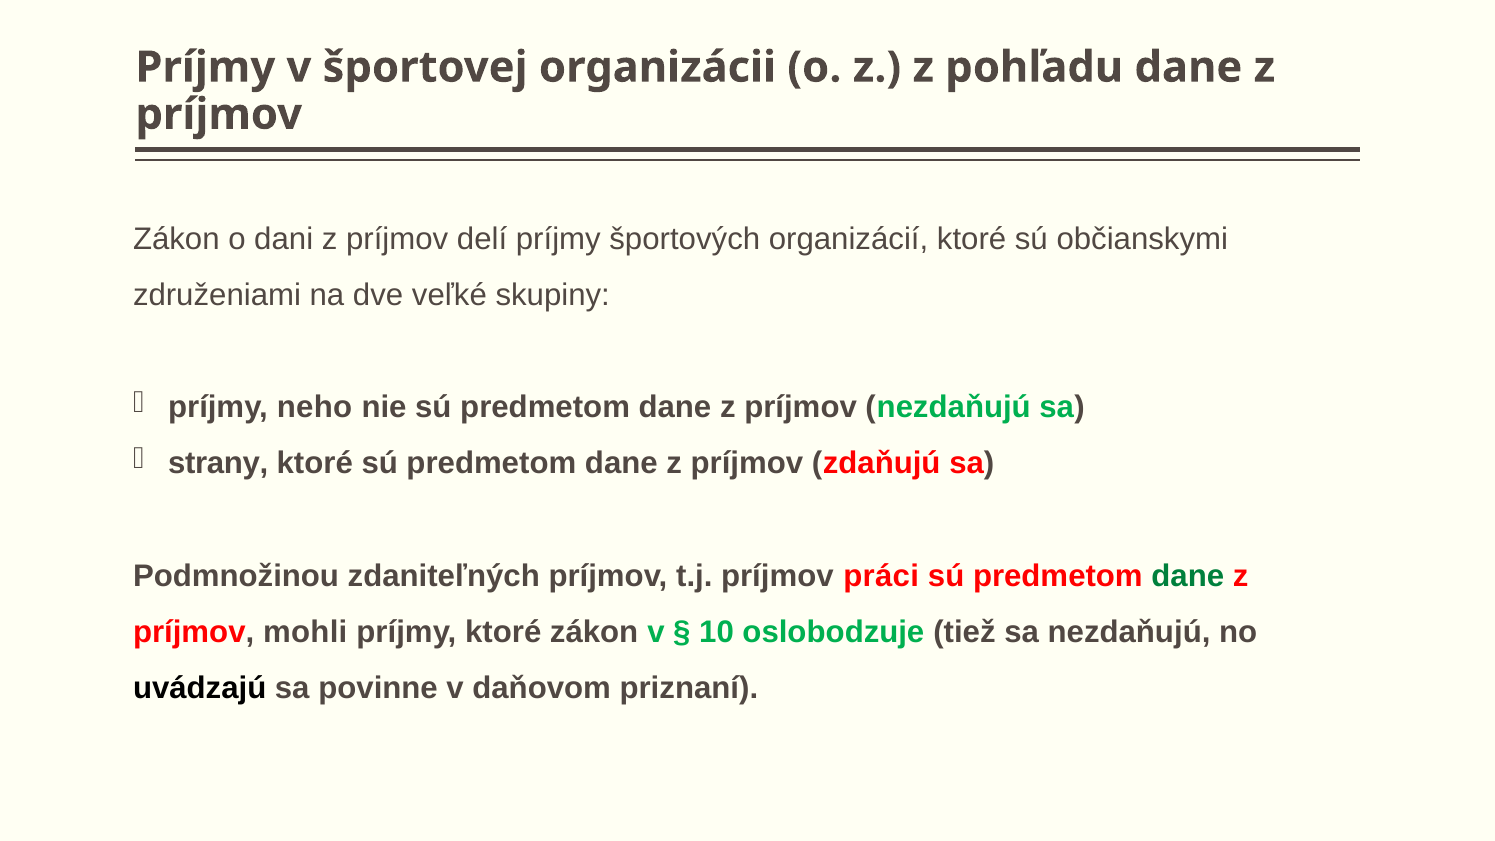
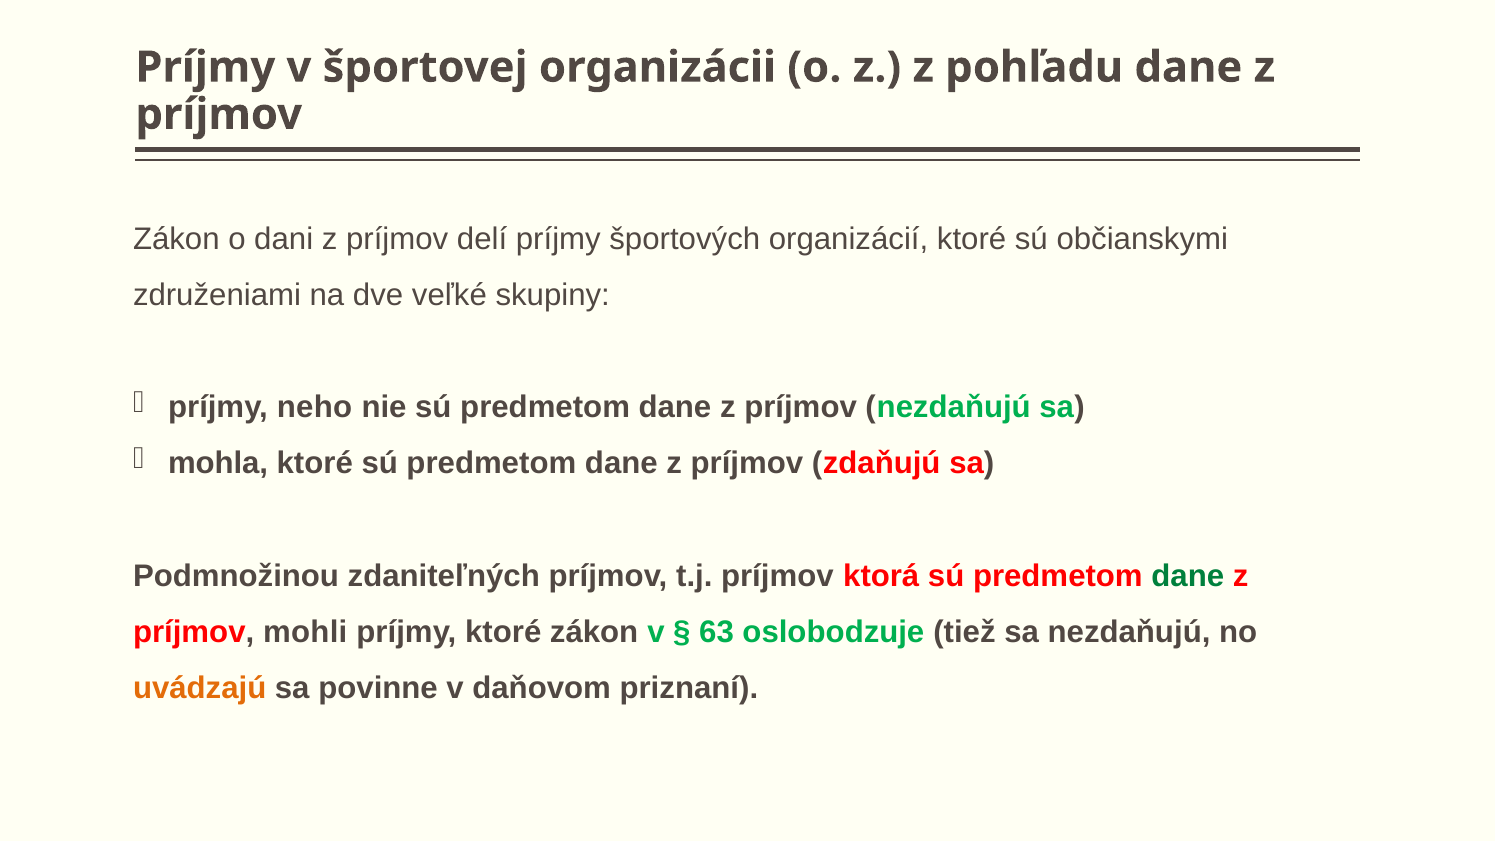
strany: strany -> mohla
práci: práci -> ktorá
10: 10 -> 63
uvádzajú colour: black -> orange
